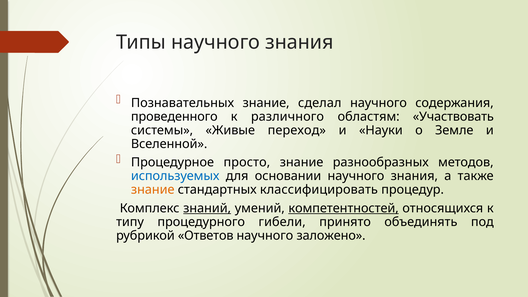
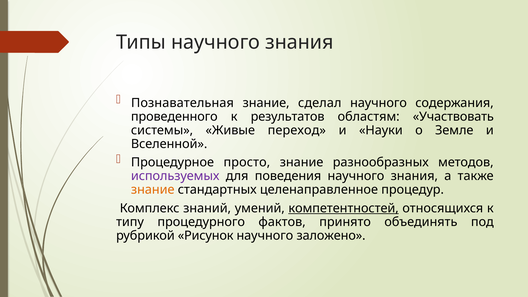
Познавательных: Познавательных -> Познавательная
различного: различного -> результатов
используемых colour: blue -> purple
основании: основании -> поведения
классифицировать: классифицировать -> целенаправленное
знаний underline: present -> none
гибели: гибели -> фактов
Ответов: Ответов -> Рисунок
